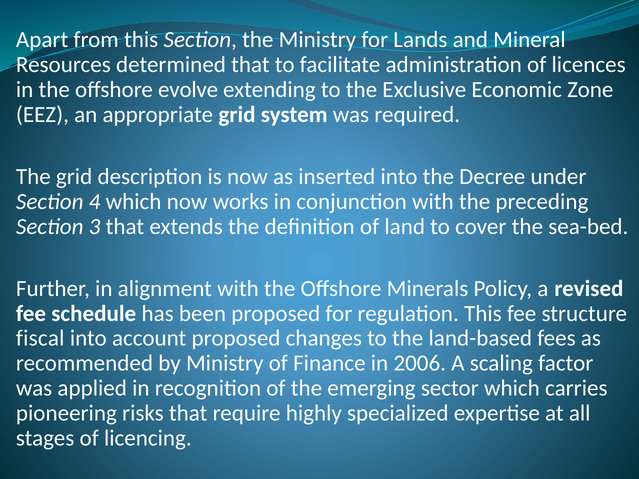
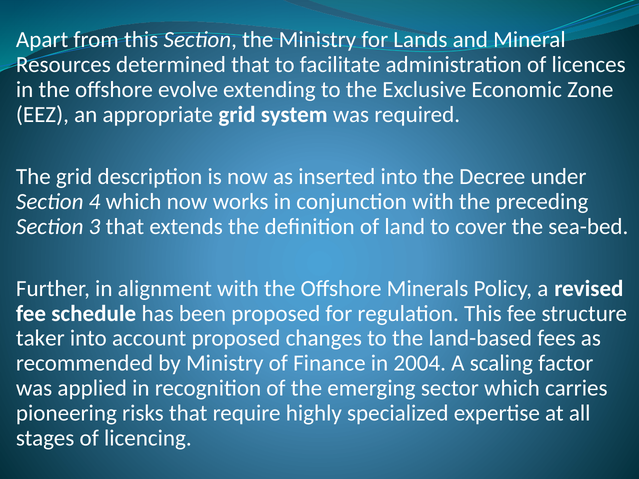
fiscal: fiscal -> taker
2006: 2006 -> 2004
